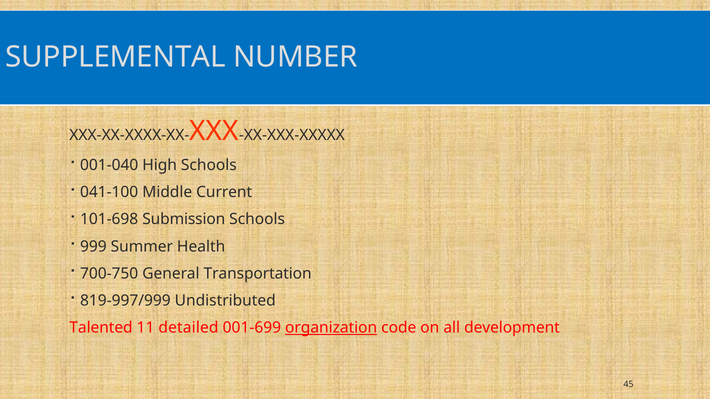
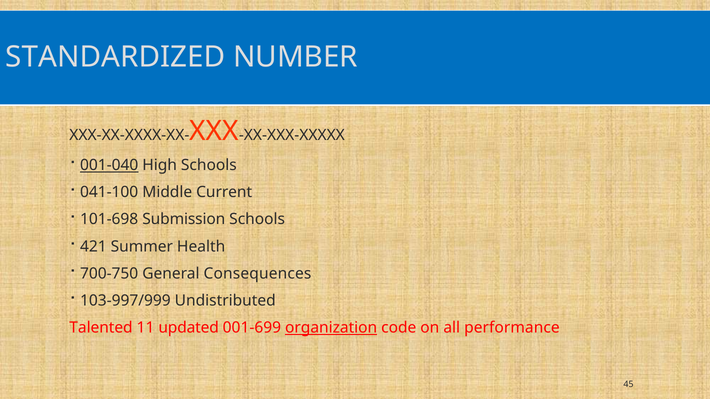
SUPPLEMENTAL: SUPPLEMENTAL -> STANDARDIZED
001-040 underline: none -> present
999: 999 -> 421
Transportation: Transportation -> Consequences
819-997/999: 819-997/999 -> 103-997/999
detailed: detailed -> updated
development: development -> performance
